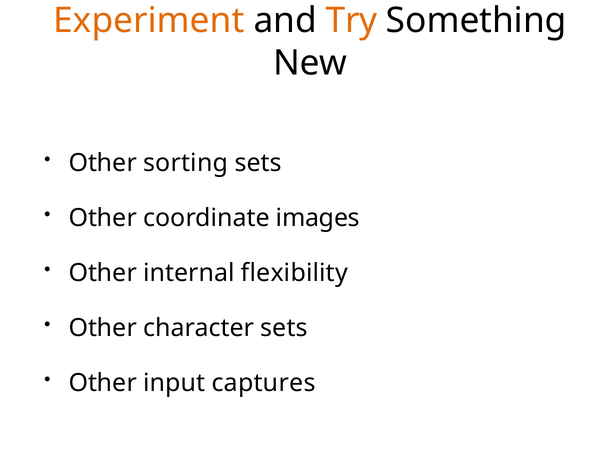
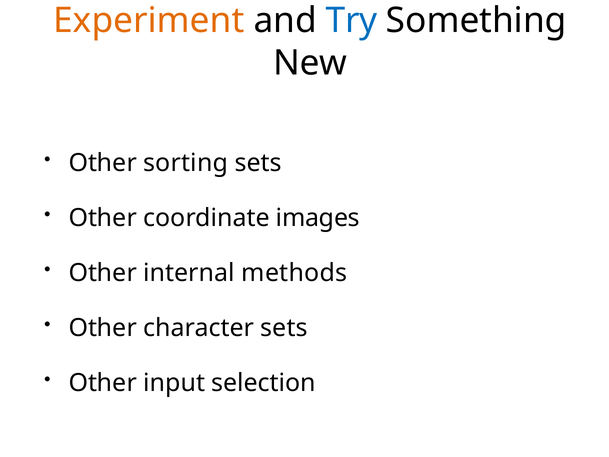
Try colour: orange -> blue
flexibility: flexibility -> methods
captures: captures -> selection
